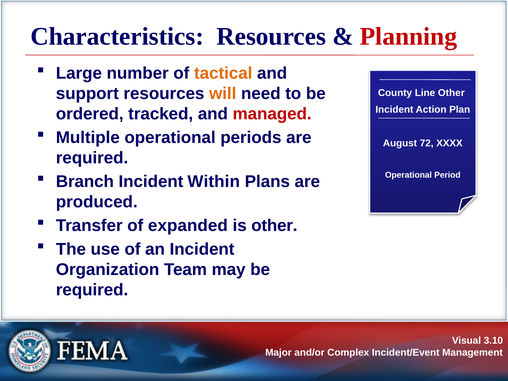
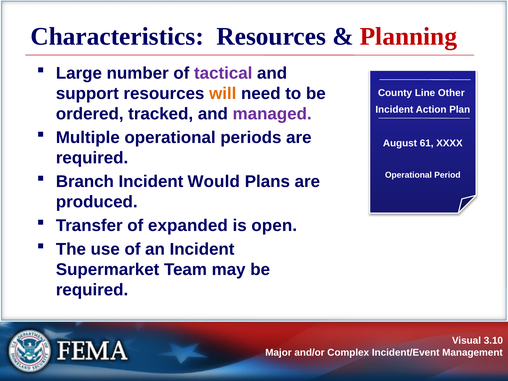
tactical colour: orange -> purple
managed colour: red -> purple
72: 72 -> 61
Within: Within -> Would
is other: other -> open
Organization: Organization -> Supermarket
